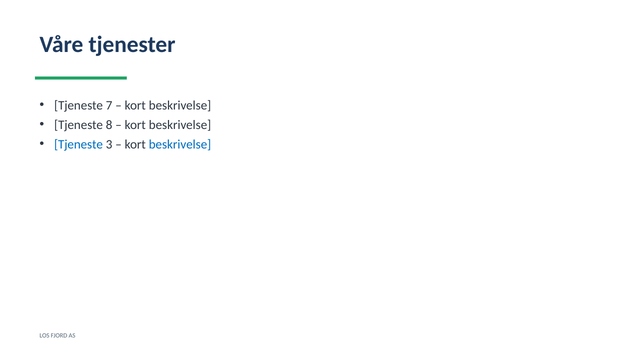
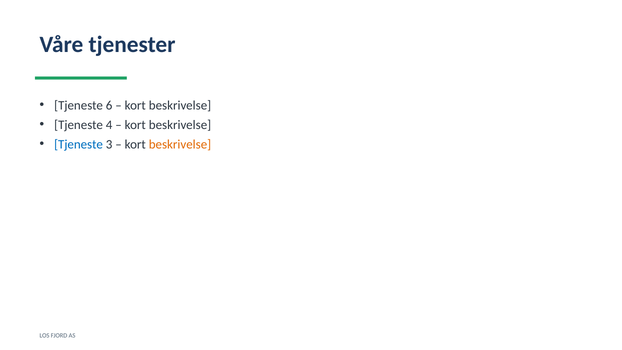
7: 7 -> 6
8: 8 -> 4
beskrivelse at (180, 144) colour: blue -> orange
